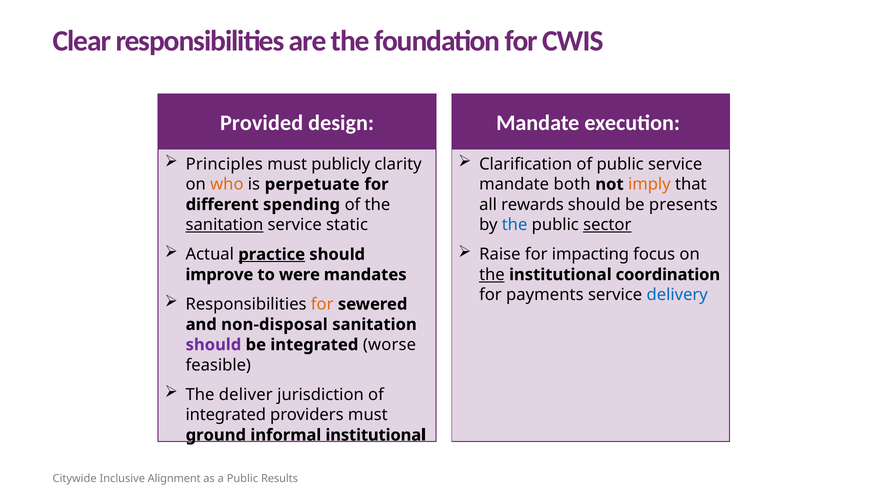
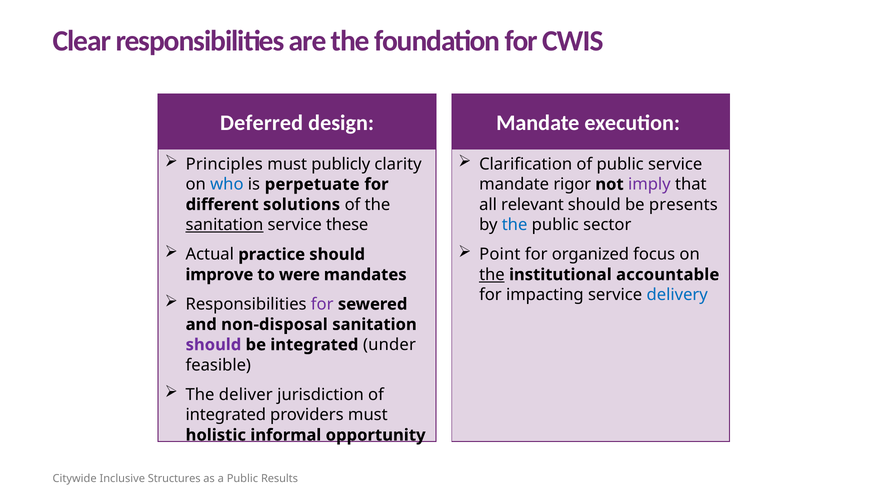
Provided: Provided -> Deferred
who colour: orange -> blue
both: both -> rigor
imply colour: orange -> purple
rewards: rewards -> relevant
spending: spending -> solutions
static: static -> these
sector underline: present -> none
practice underline: present -> none
Raise: Raise -> Point
impacting: impacting -> organized
coordination: coordination -> accountable
payments: payments -> impacting
for at (322, 304) colour: orange -> purple
worse: worse -> under
ground: ground -> holistic
informal institutional: institutional -> opportunity
Alignment: Alignment -> Structures
